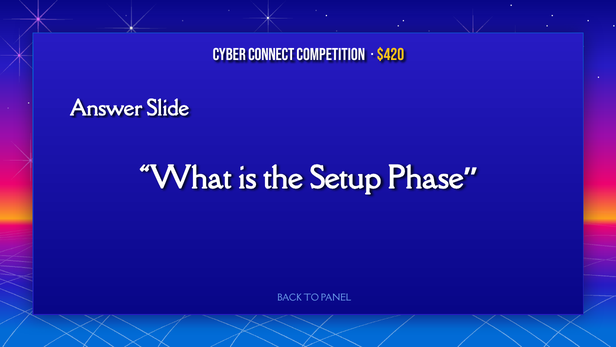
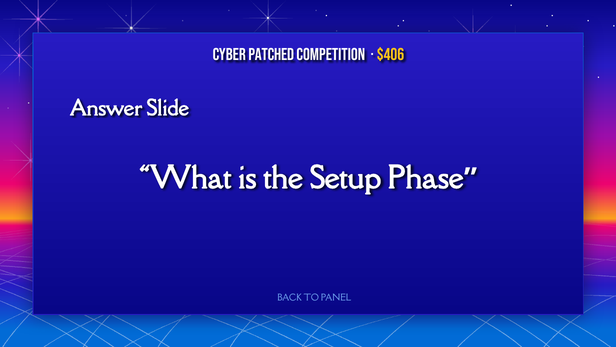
Connect: Connect -> Patched
$420: $420 -> $406
